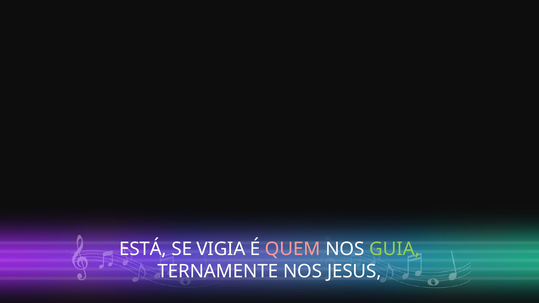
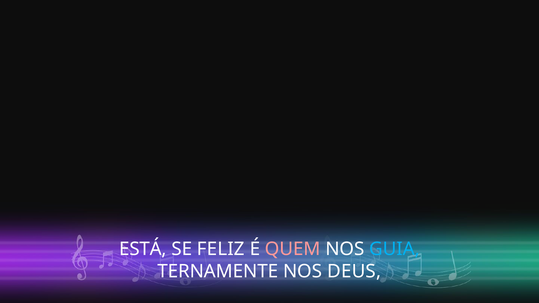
VIGIA: VIGIA -> FELIZ
GUIA colour: light green -> light blue
JESUS: JESUS -> DEUS
